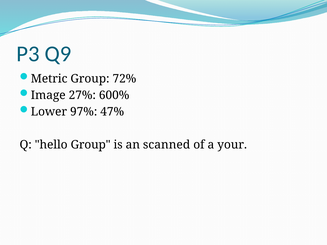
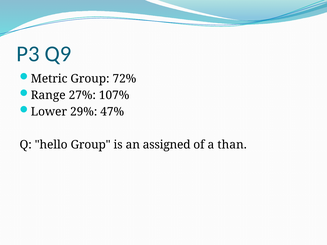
Image: Image -> Range
600%: 600% -> 107%
97%: 97% -> 29%
scanned: scanned -> assigned
your: your -> than
